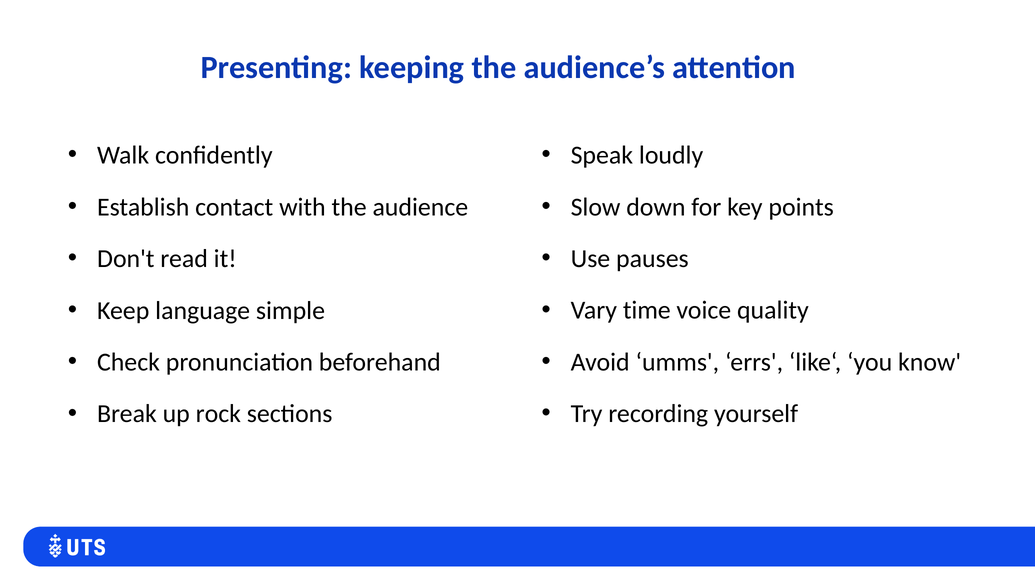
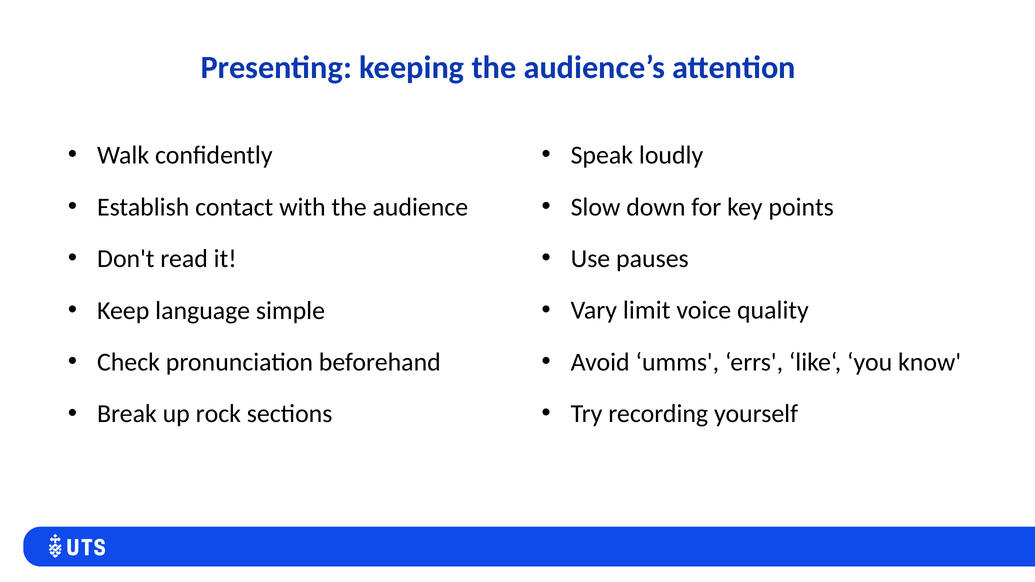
time: time -> limit
